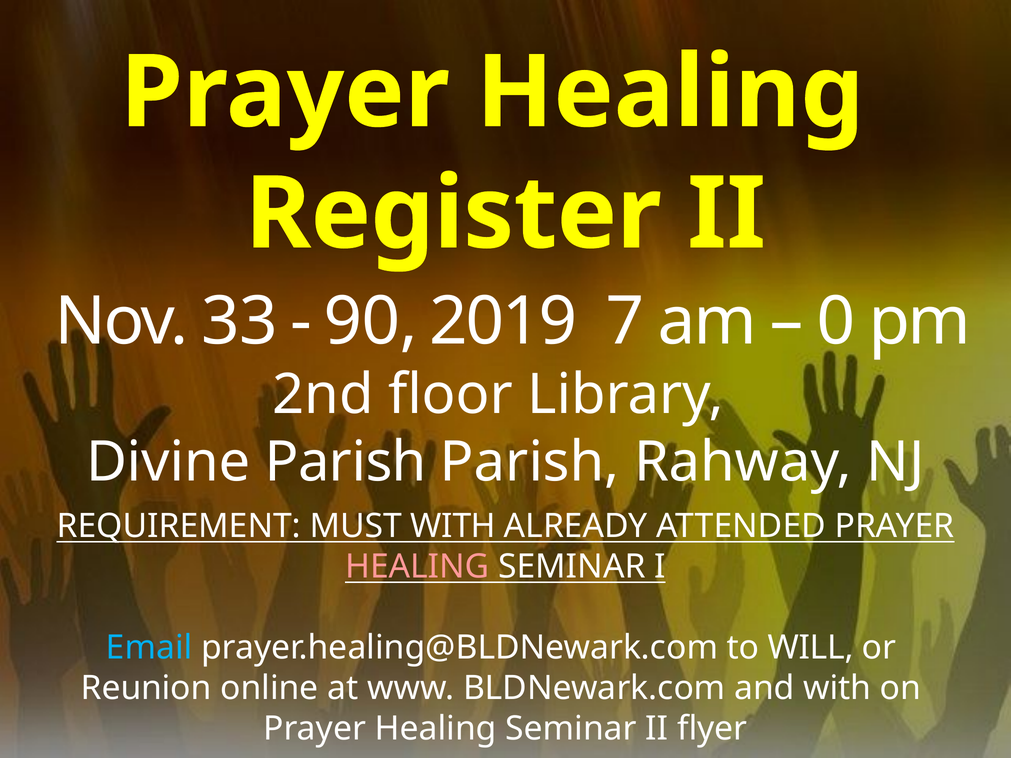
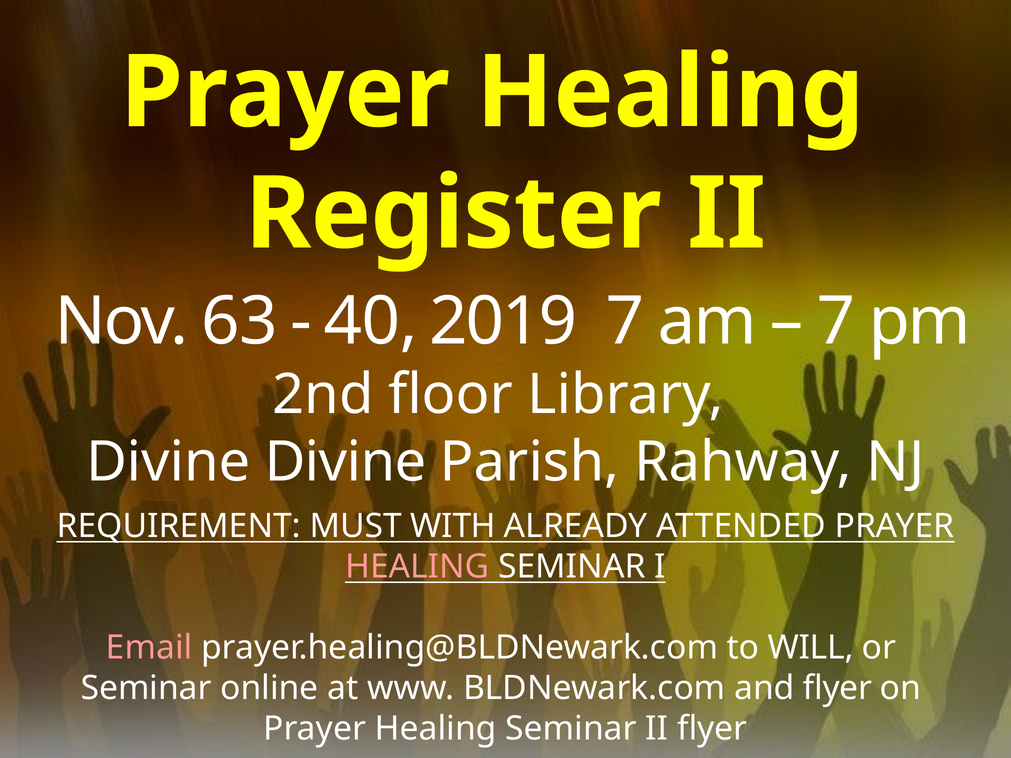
33: 33 -> 63
90: 90 -> 40
0 at (836, 322): 0 -> 7
Divine Parish: Parish -> Divine
Email colour: light blue -> pink
Reunion at (146, 688): Reunion -> Seminar
and with: with -> flyer
